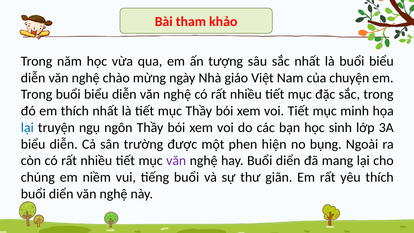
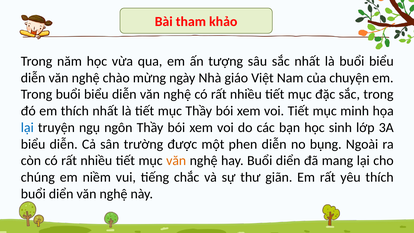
phen hiện: hiện -> diễn
văn at (176, 161) colour: purple -> orange
tiếng buổi: buổi -> chắc
